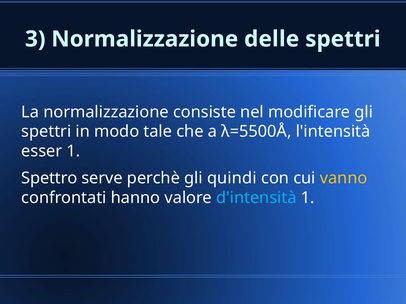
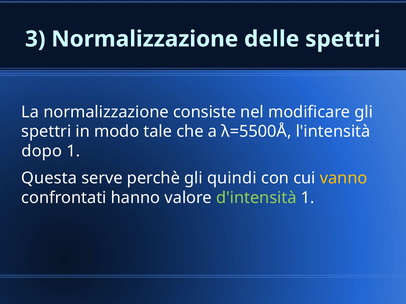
esser: esser -> dopo
Spettro: Spettro -> Questa
d'intensità colour: light blue -> light green
